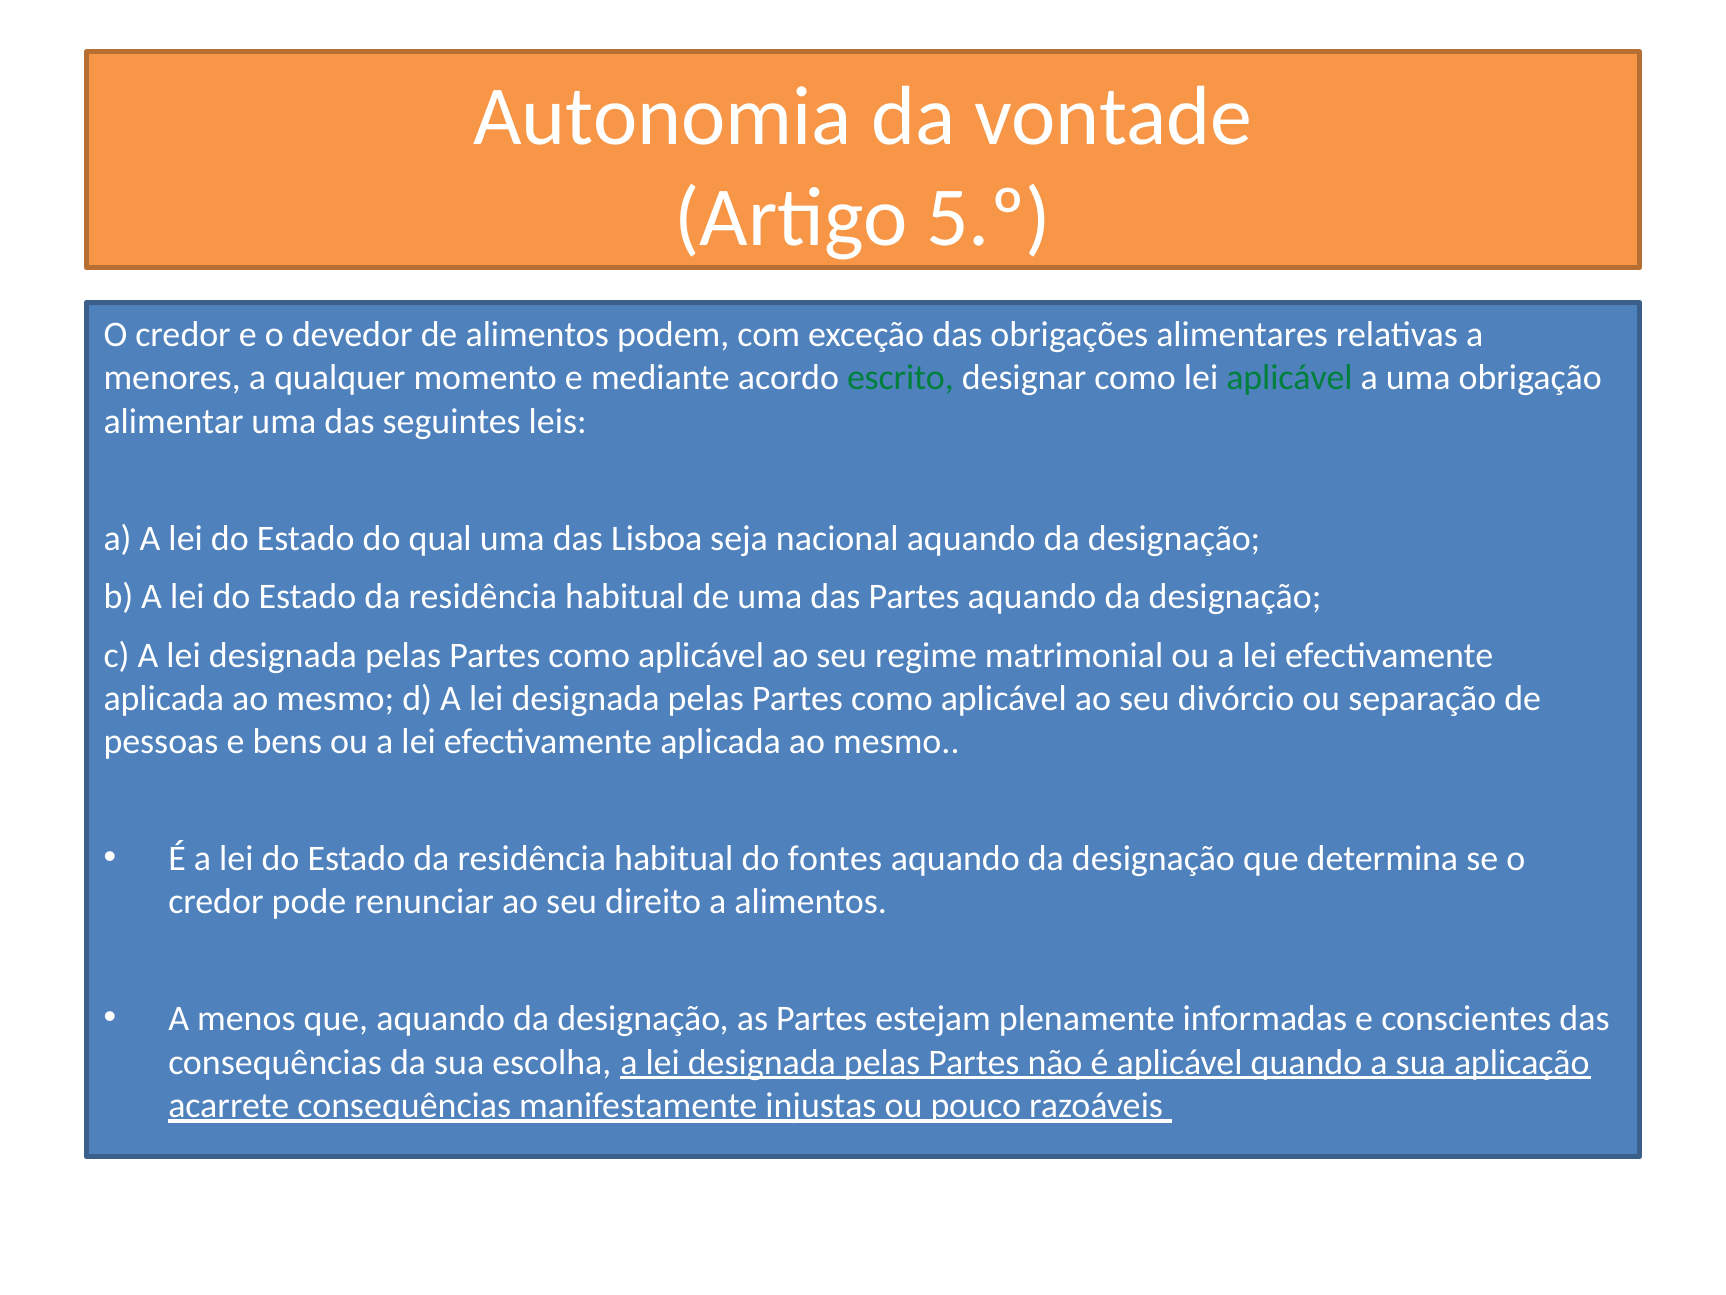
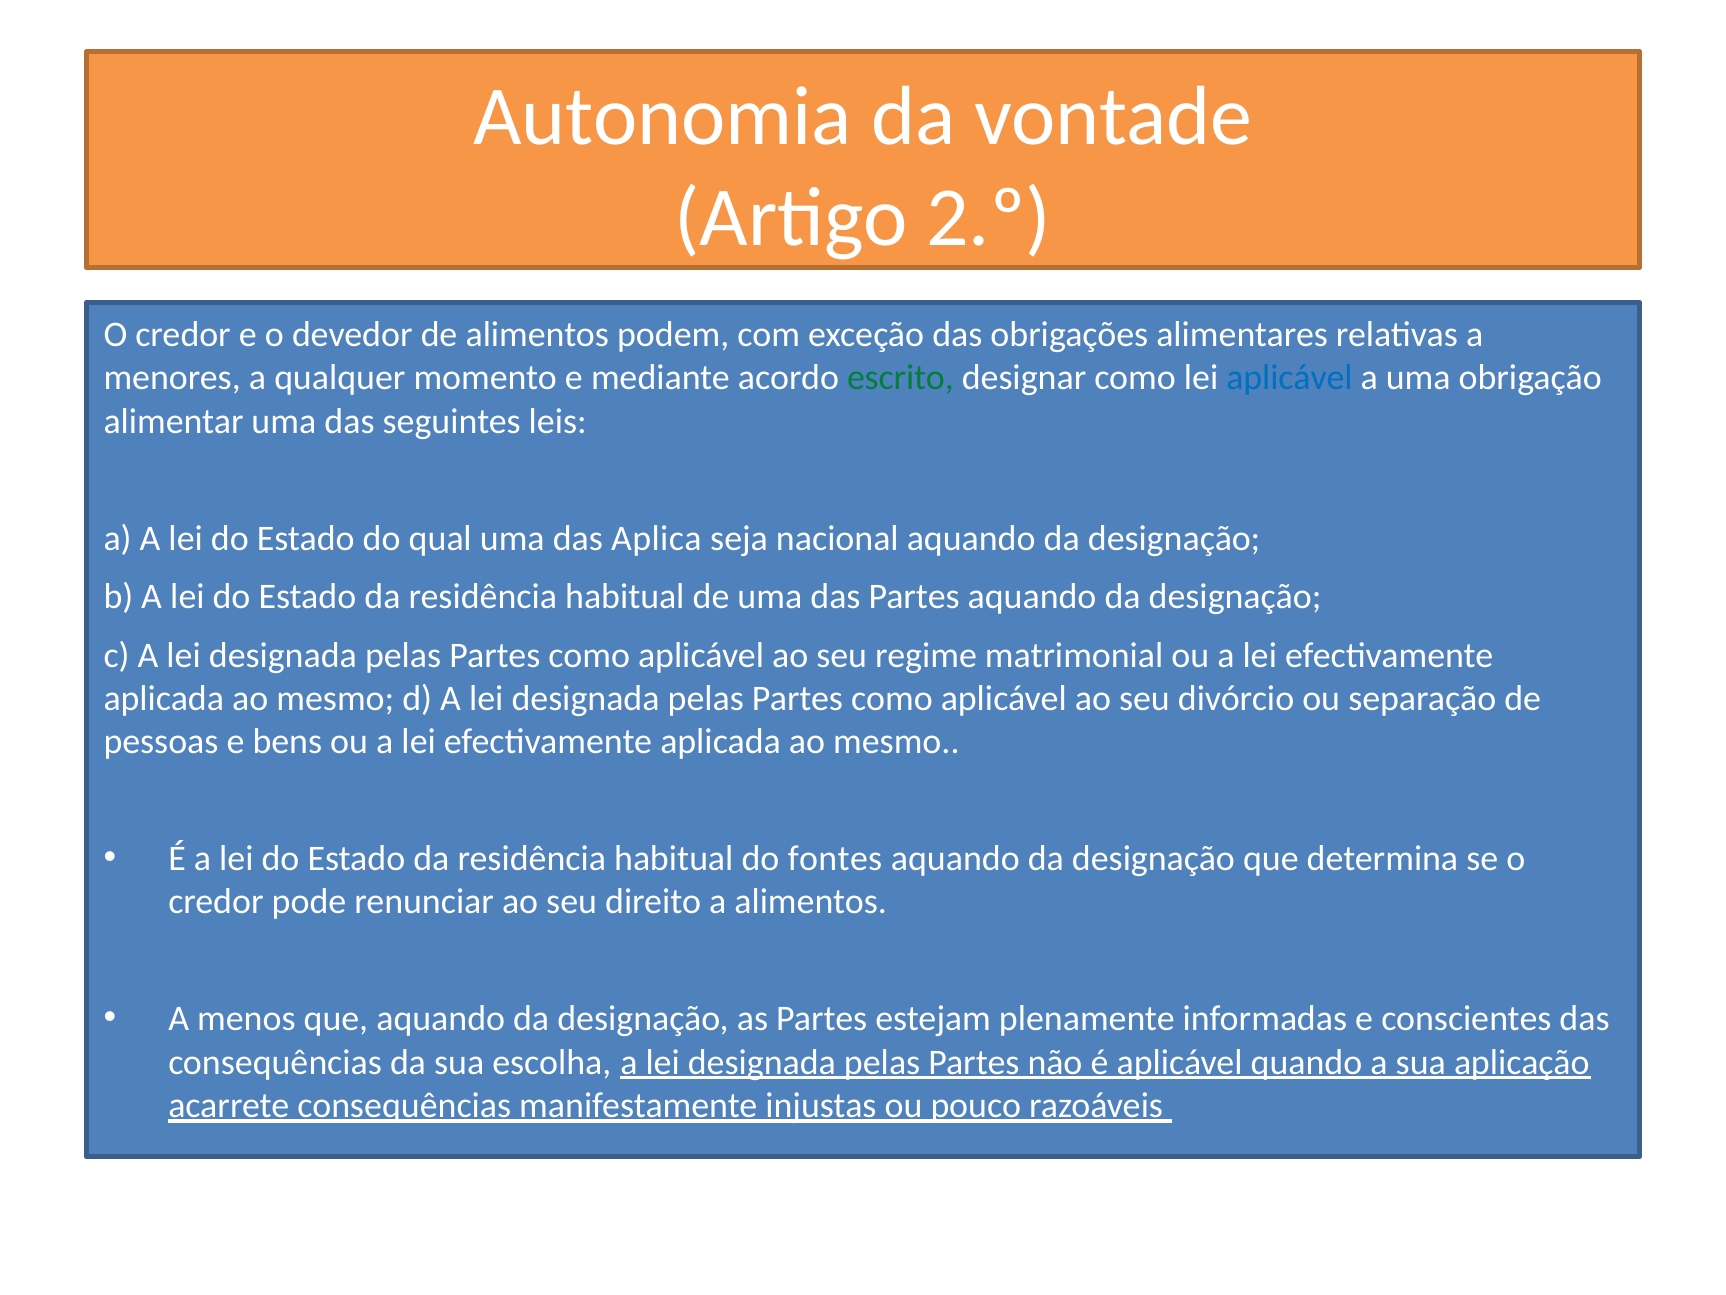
5.º: 5.º -> 2.º
aplicável at (1289, 378) colour: green -> blue
Lisboa: Lisboa -> Aplica
